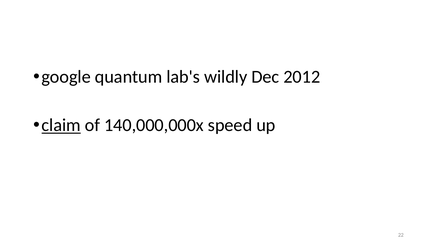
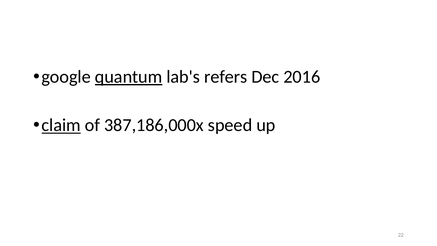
quantum underline: none -> present
wildly: wildly -> refers
2012: 2012 -> 2016
140,000,000x: 140,000,000x -> 387,186,000x
